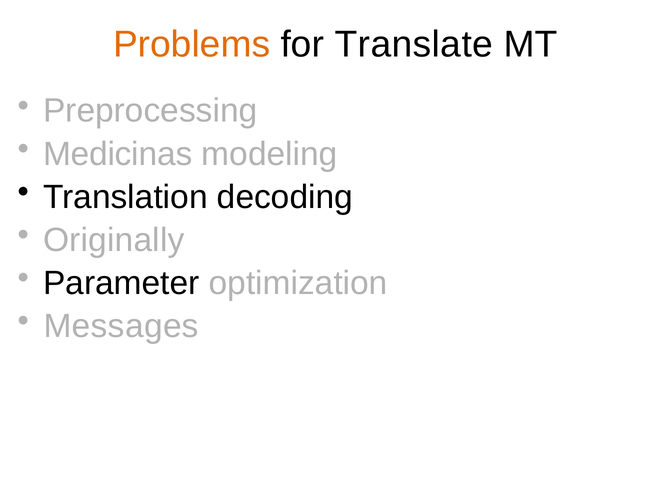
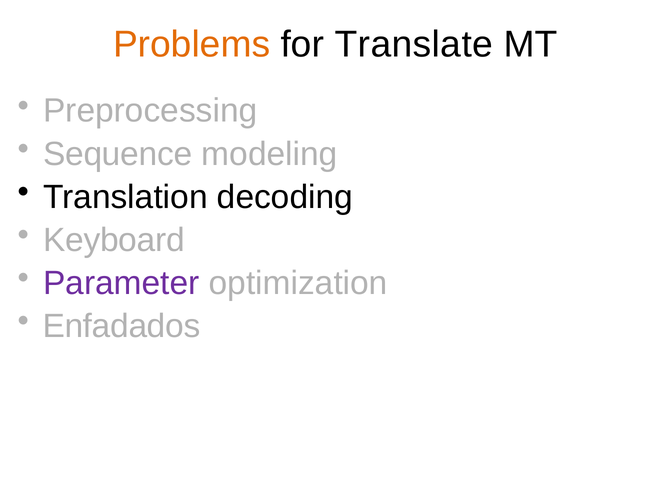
Medicinas: Medicinas -> Sequence
Originally: Originally -> Keyboard
Parameter colour: black -> purple
Messages: Messages -> Enfadados
